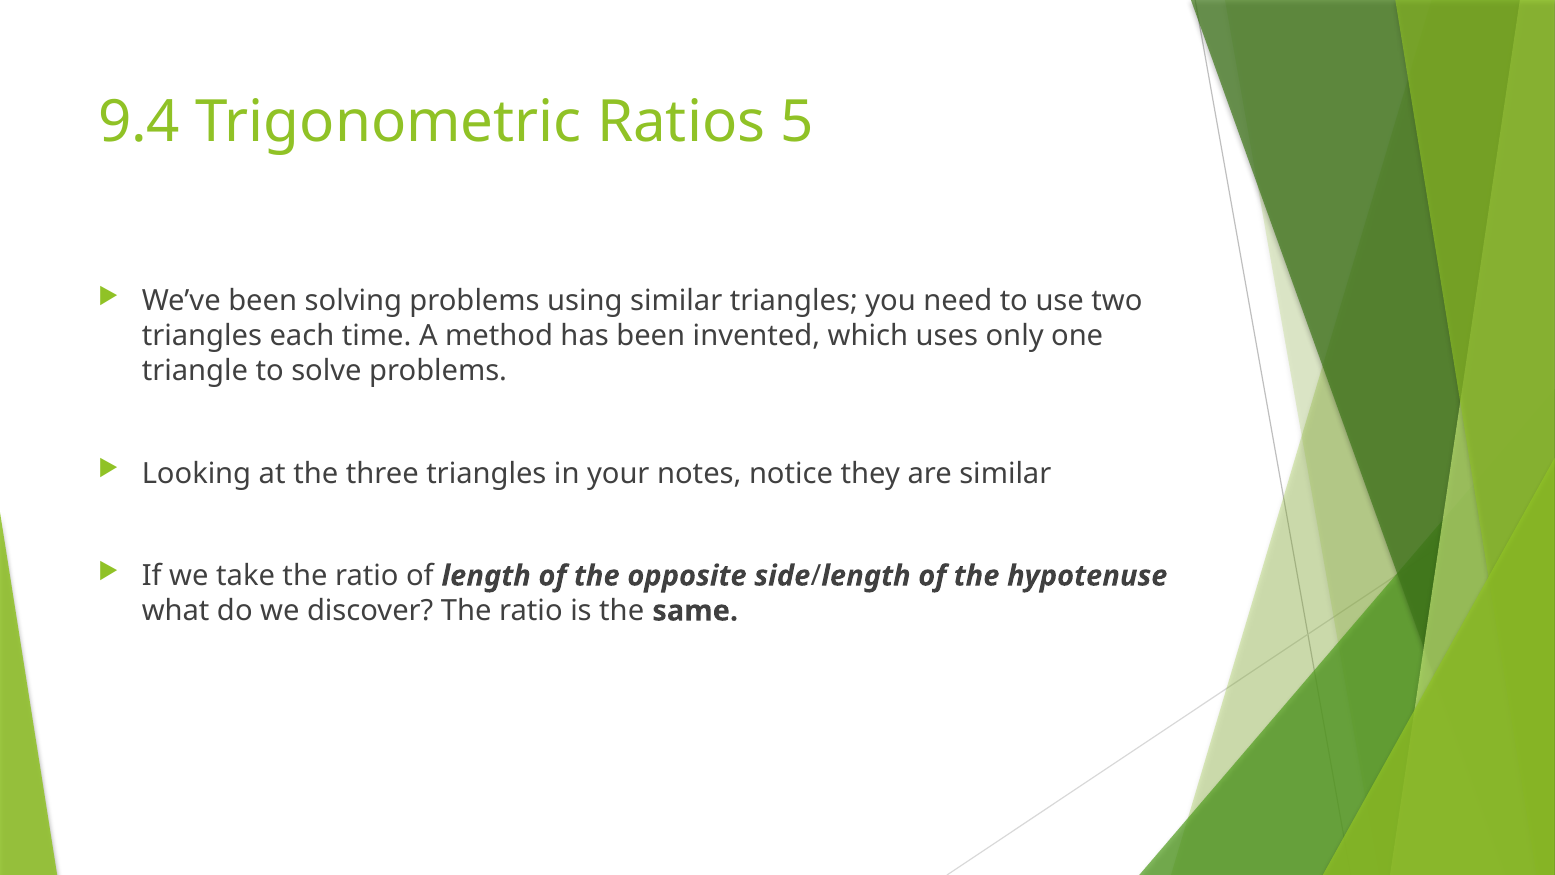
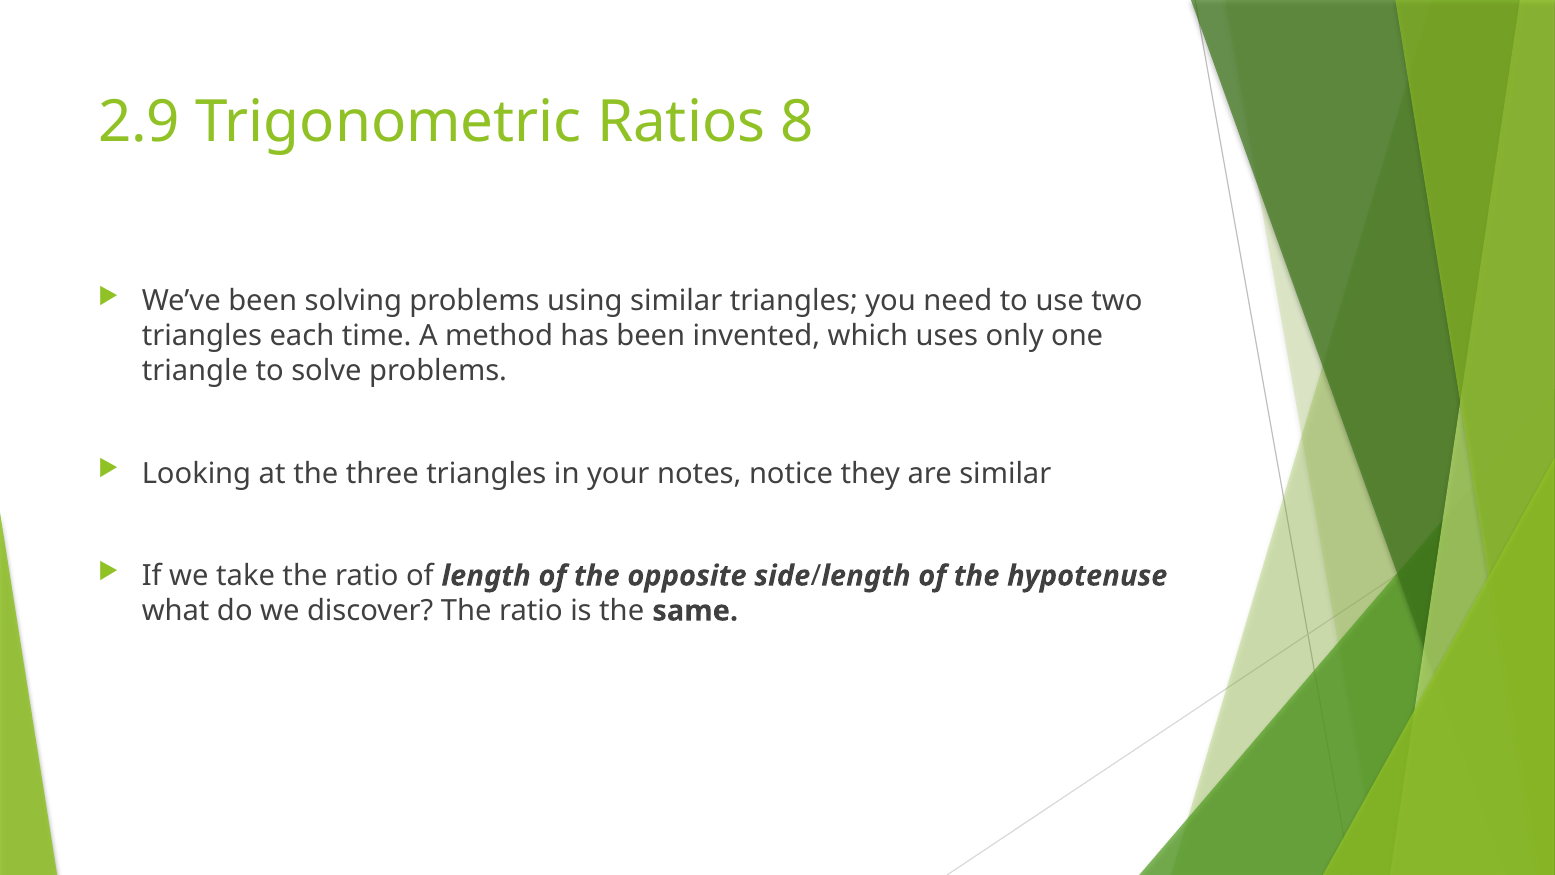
9.4: 9.4 -> 2.9
5: 5 -> 8
